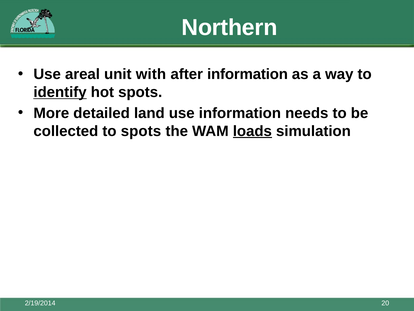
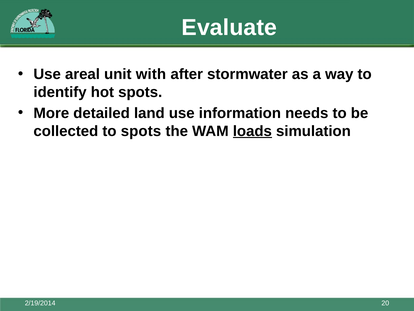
Northern: Northern -> Evaluate
after information: information -> stormwater
identify underline: present -> none
